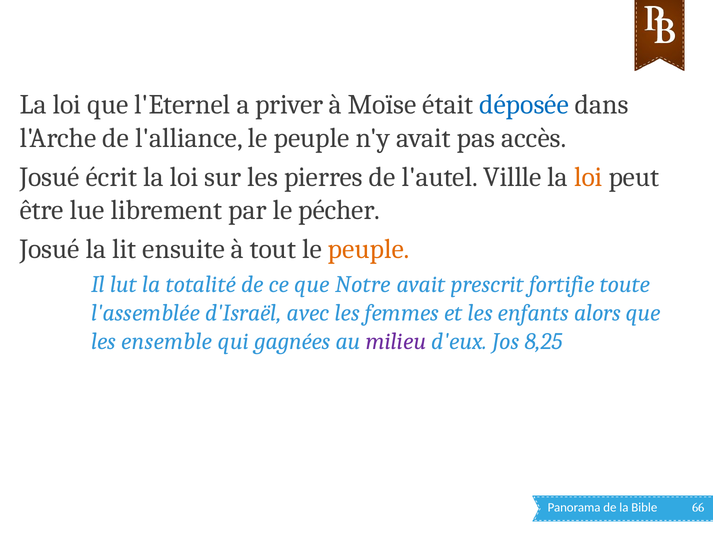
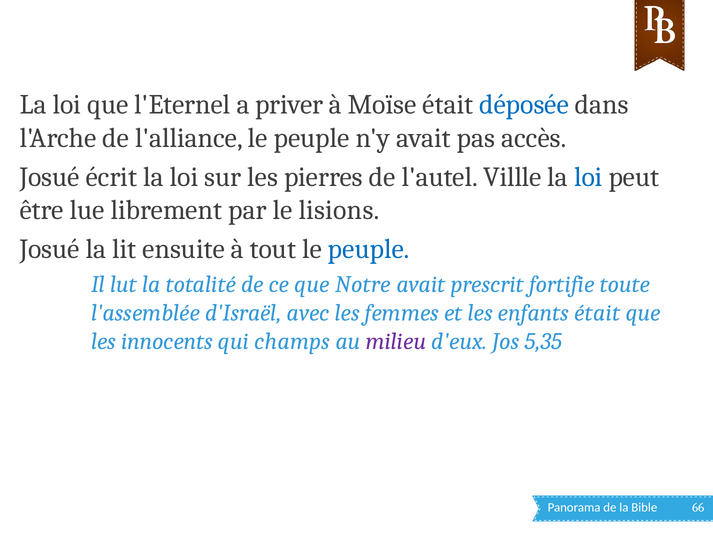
loi at (588, 177) colour: orange -> blue
pécher: pécher -> lisions
peuple at (369, 249) colour: orange -> blue
enfants alors: alors -> était
ensemble: ensemble -> innocents
gagnées: gagnées -> champs
8,25: 8,25 -> 5,35
